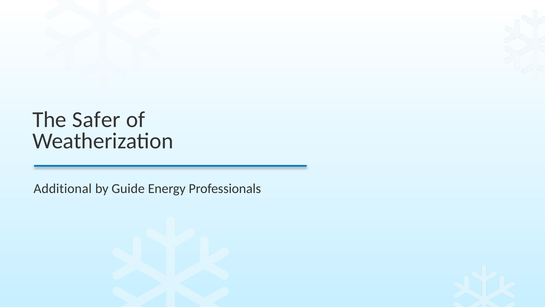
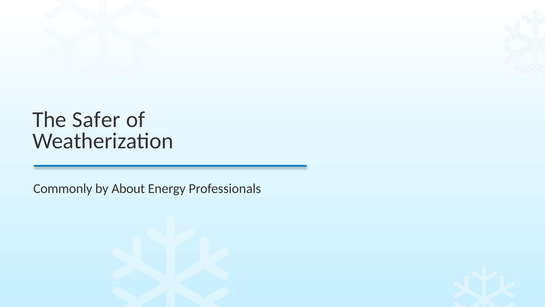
Additional: Additional -> Commonly
Guide: Guide -> About
